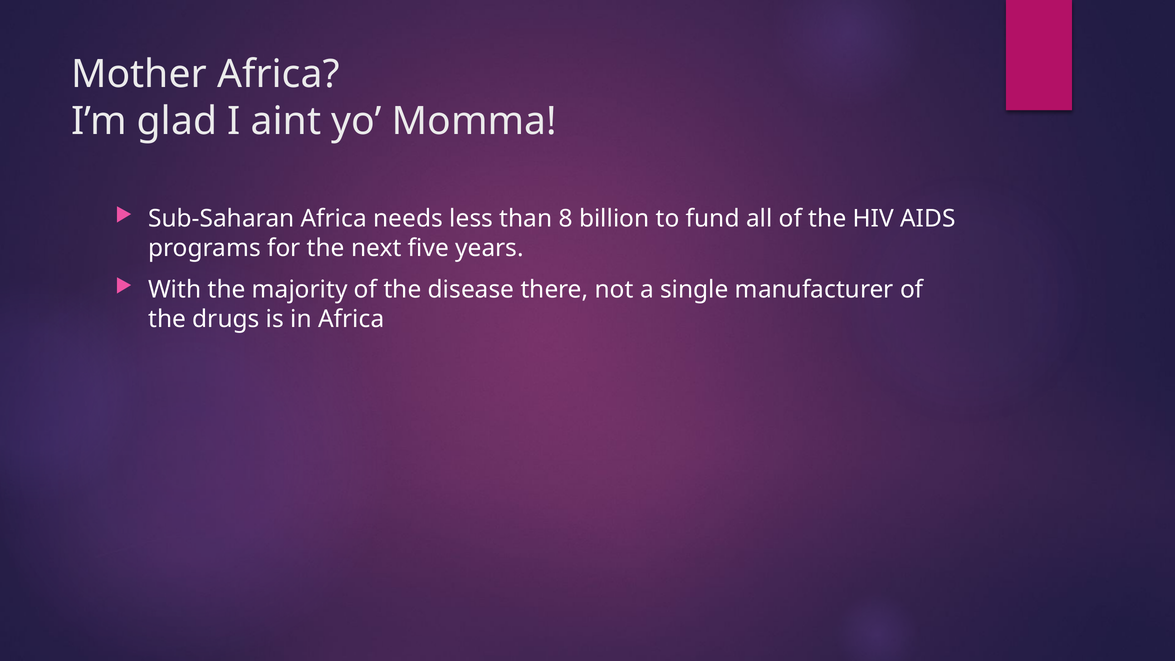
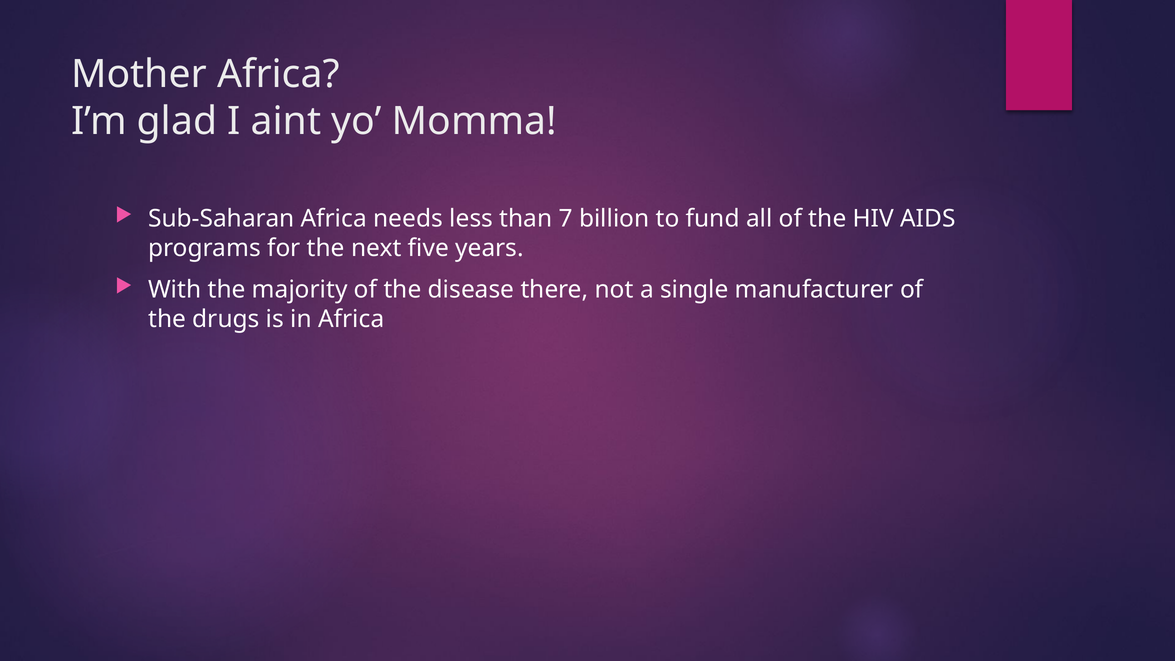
8: 8 -> 7
